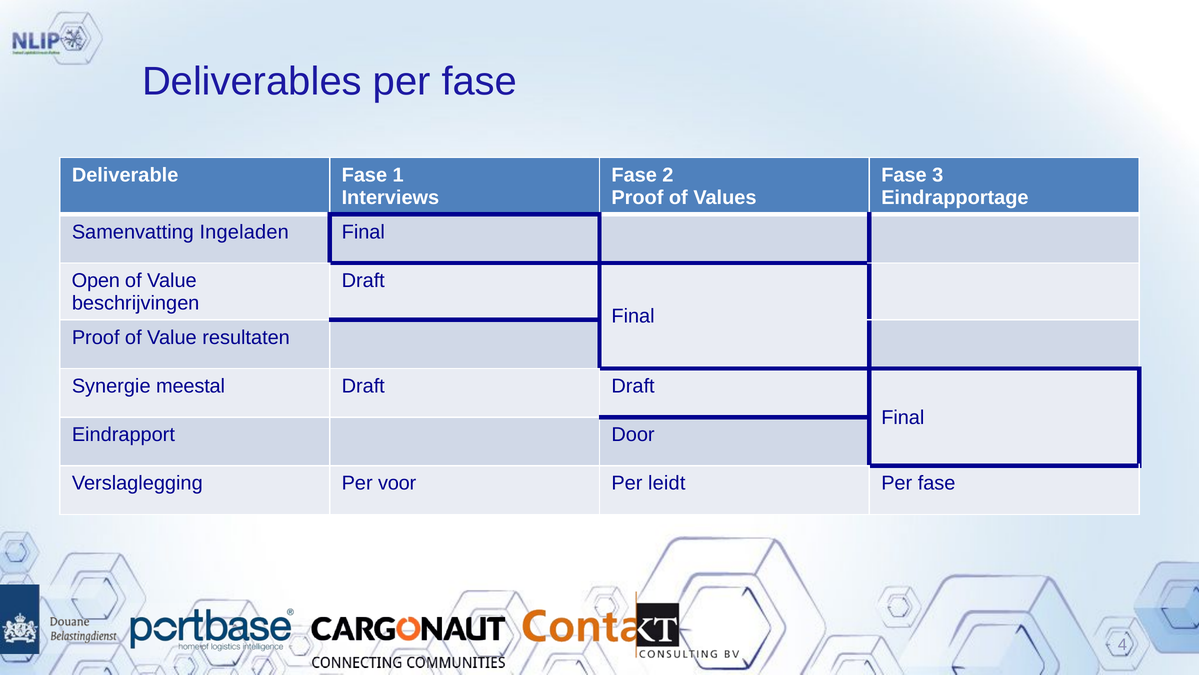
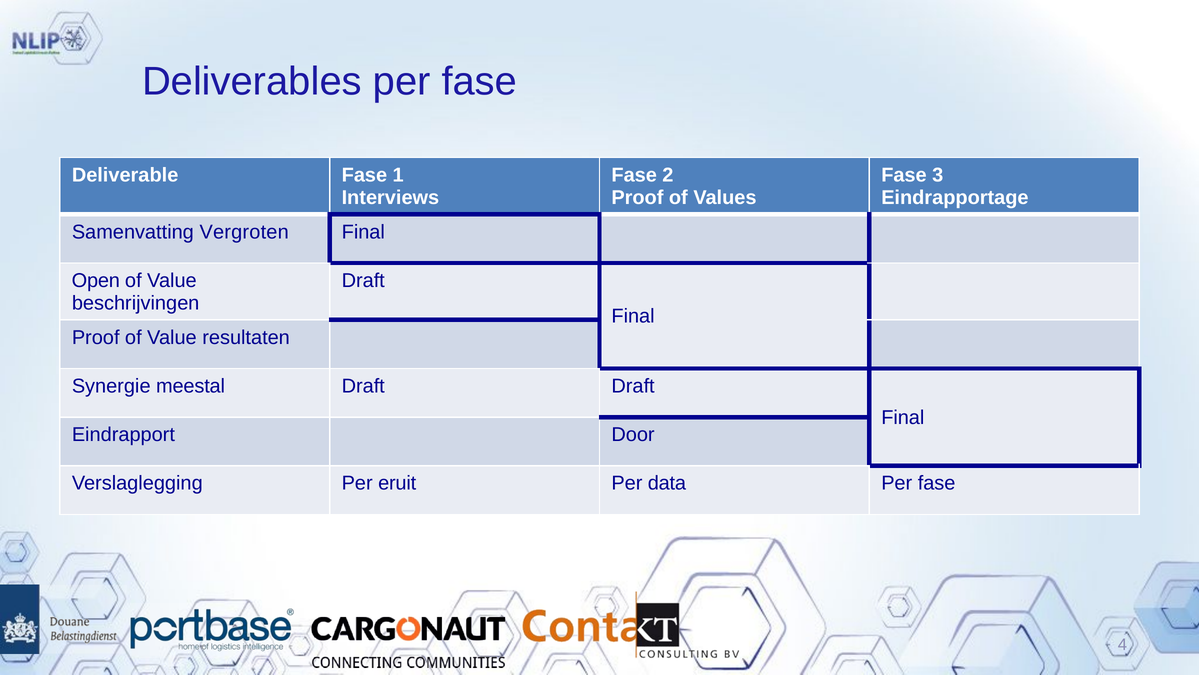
Ingeladen: Ingeladen -> Vergroten
voor: voor -> eruit
leidt: leidt -> data
